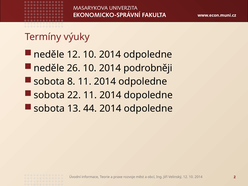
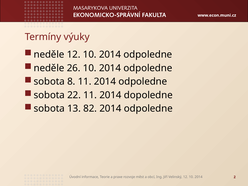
26 10 2014 podrobněji: podrobněji -> odpoledne
44: 44 -> 82
